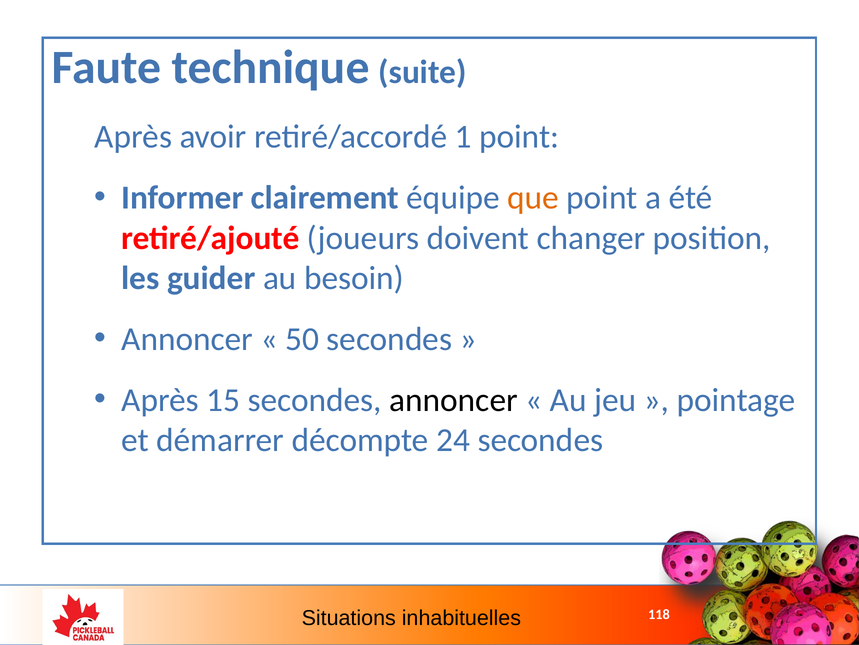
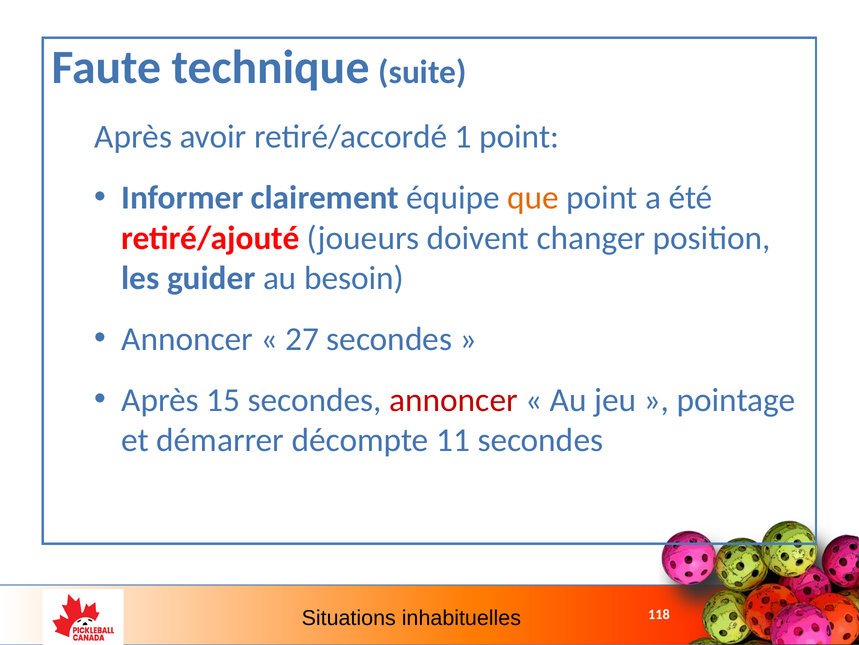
50: 50 -> 27
annoncer at (454, 400) colour: black -> red
24: 24 -> 11
